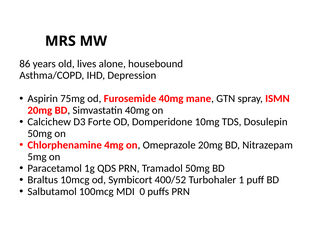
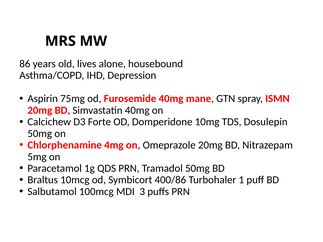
400/52: 400/52 -> 400/86
0: 0 -> 3
